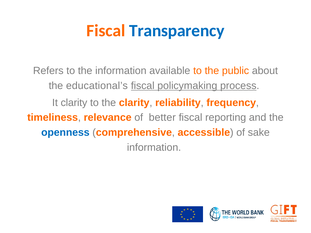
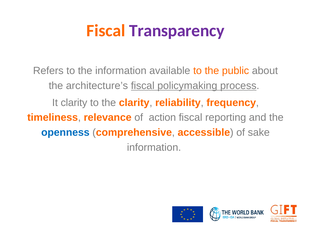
Transparency colour: blue -> purple
educational’s: educational’s -> architecture’s
better: better -> action
